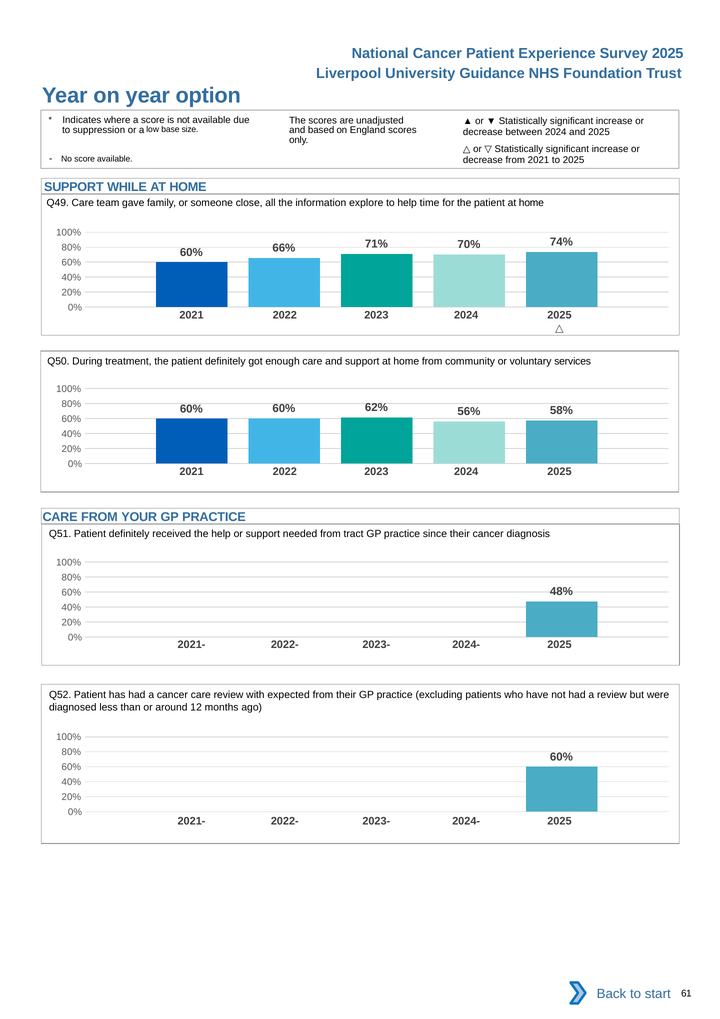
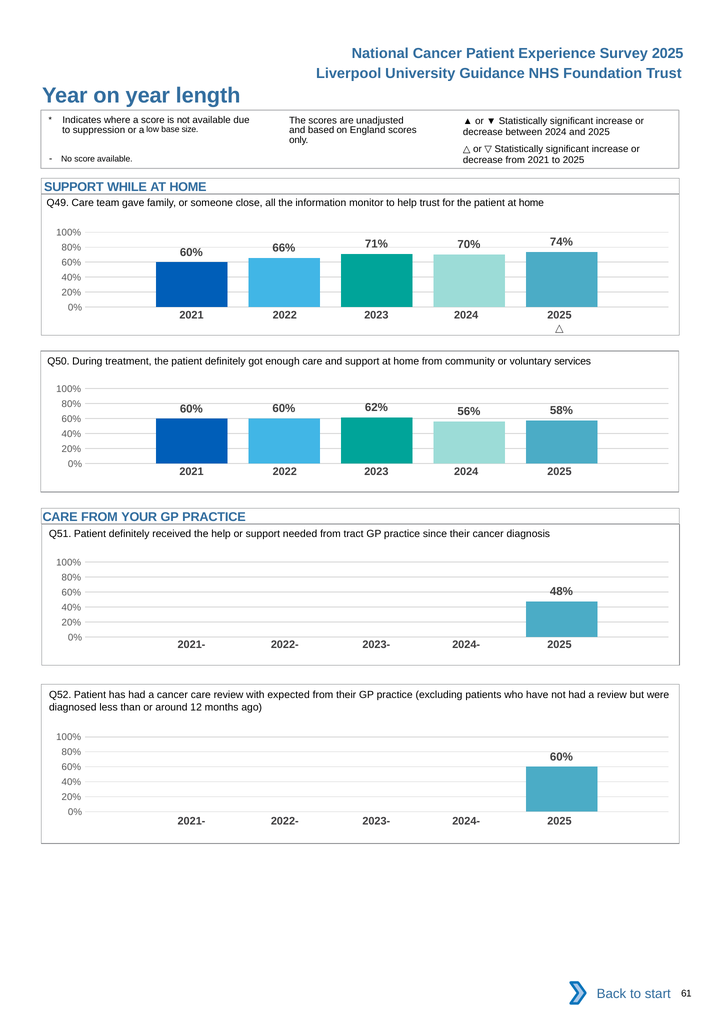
option: option -> length
explore: explore -> monitor
help time: time -> trust
